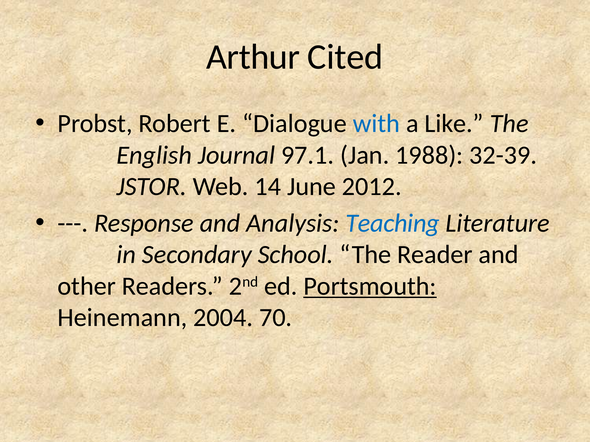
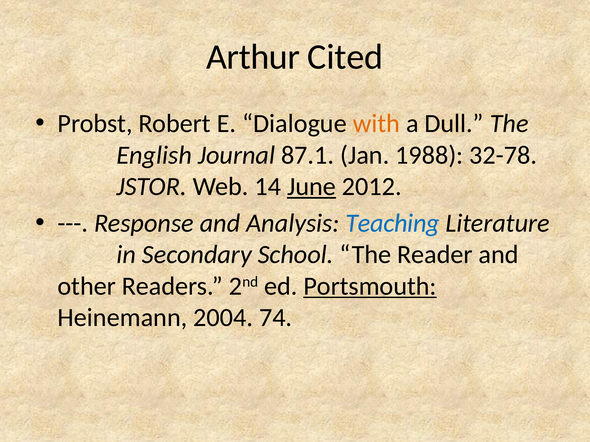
with colour: blue -> orange
Like: Like -> Dull
97.1: 97.1 -> 87.1
32-39: 32-39 -> 32-78
June underline: none -> present
70: 70 -> 74
